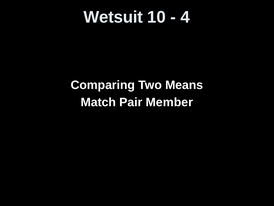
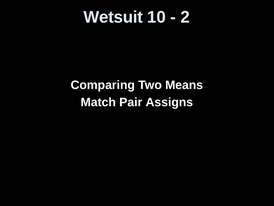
4: 4 -> 2
Member: Member -> Assigns
